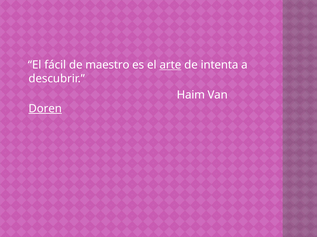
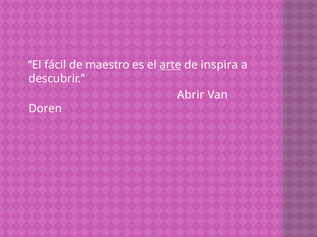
intenta: intenta -> inspira
Haim: Haim -> Abrir
Doren underline: present -> none
